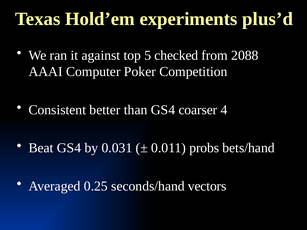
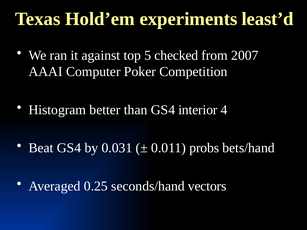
plus’d: plus’d -> least’d
2088: 2088 -> 2007
Consistent: Consistent -> Histogram
coarser: coarser -> interior
